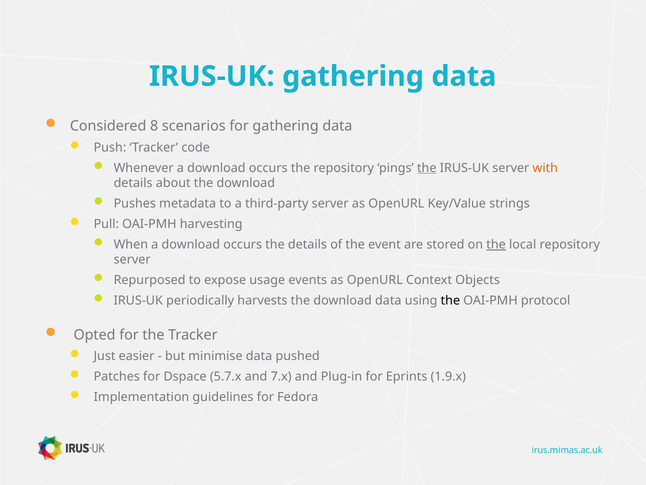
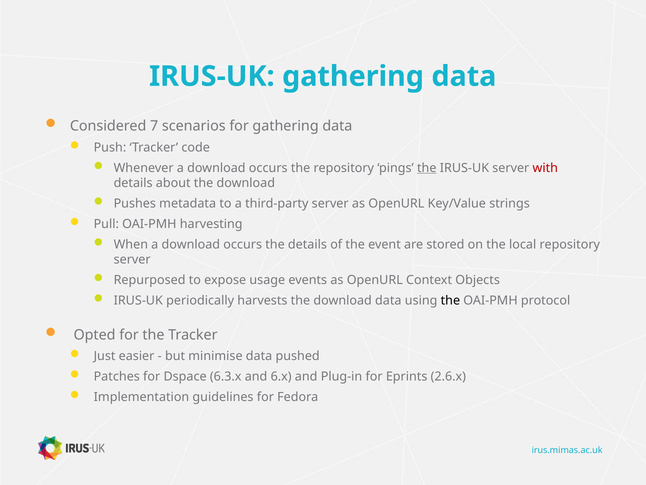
8: 8 -> 7
with colour: orange -> red
the at (496, 244) underline: present -> none
5.7.x: 5.7.x -> 6.3.x
7.x: 7.x -> 6.x
1.9.x: 1.9.x -> 2.6.x
